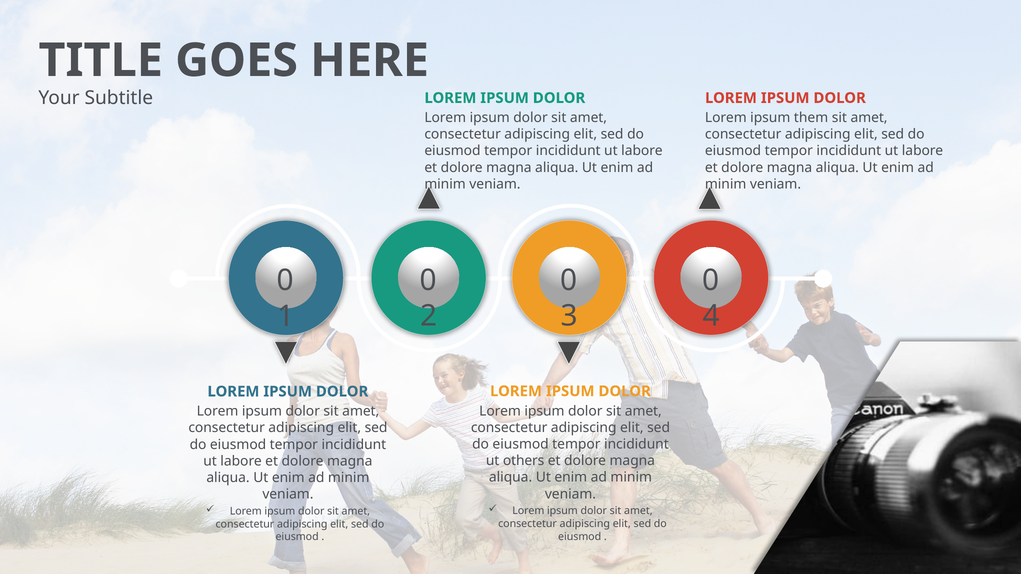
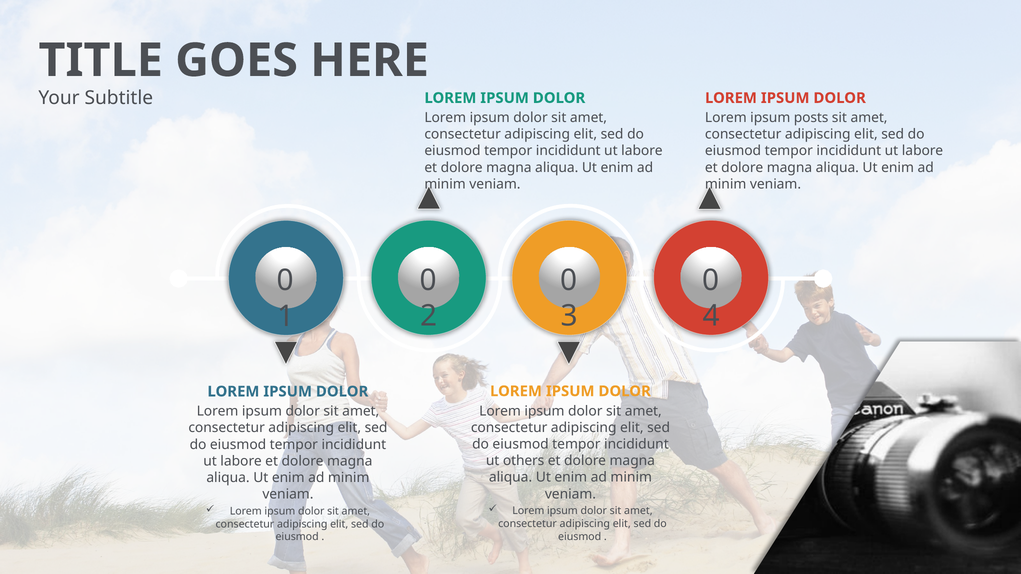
them: them -> posts
